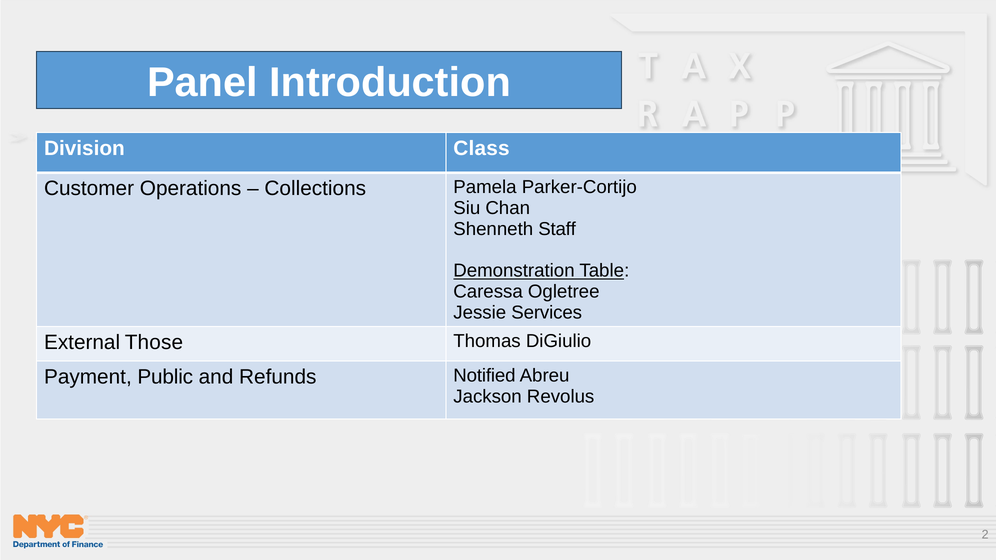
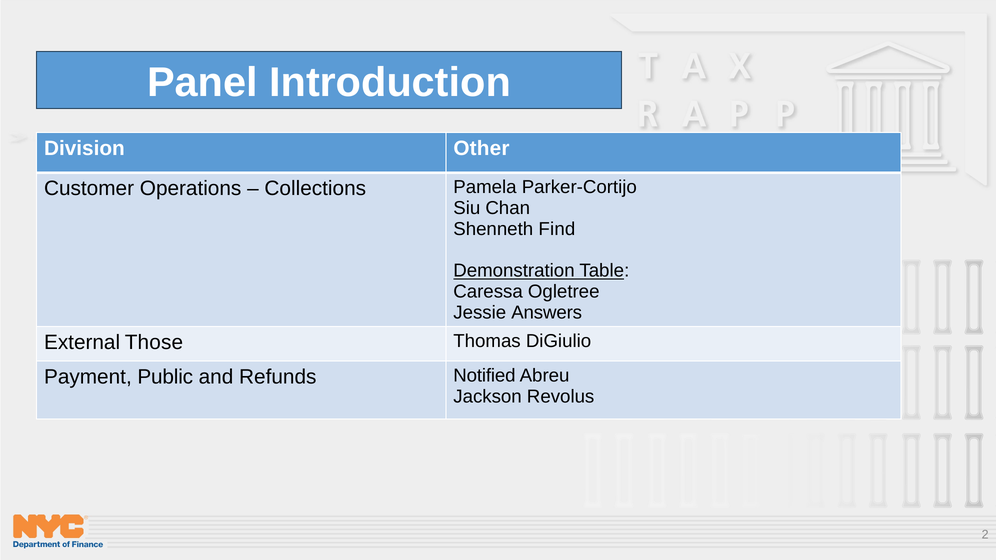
Class: Class -> Other
Staff: Staff -> Find
Services: Services -> Answers
